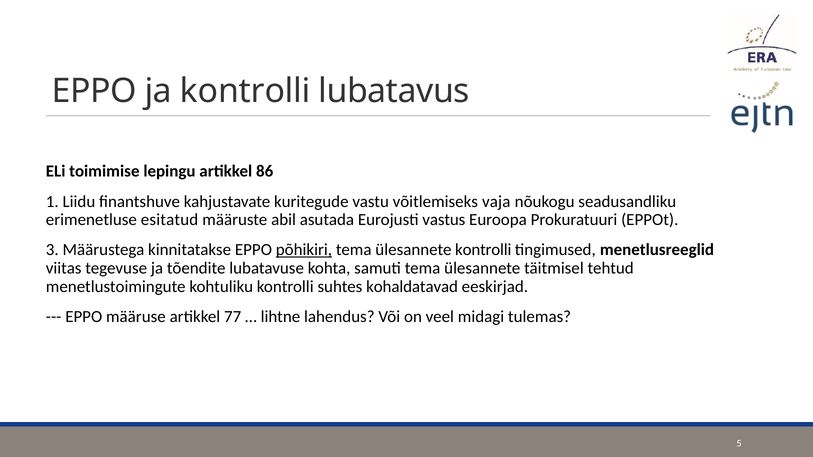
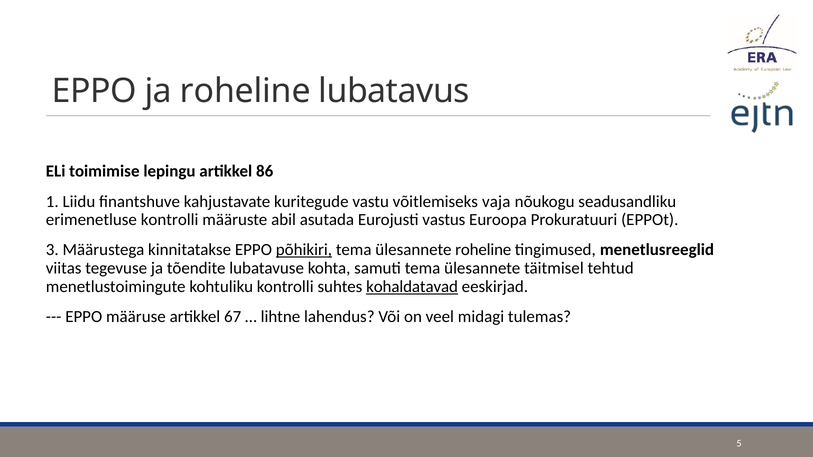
ja kontrolli: kontrolli -> roheline
erimenetluse esitatud: esitatud -> kontrolli
ülesannete kontrolli: kontrolli -> roheline
kohaldatavad underline: none -> present
77: 77 -> 67
